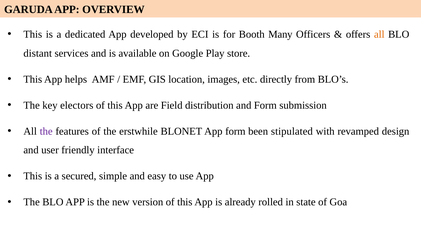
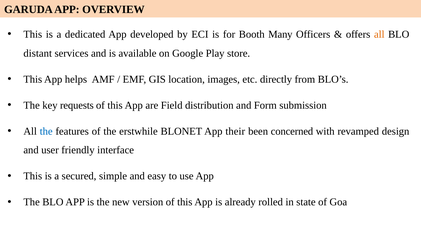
electors: electors -> requests
the at (46, 131) colour: purple -> blue
App form: form -> their
stipulated: stipulated -> concerned
